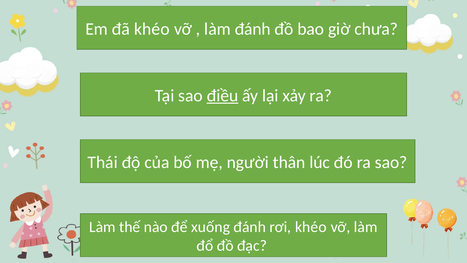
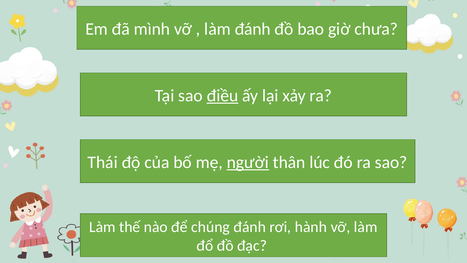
đã khéo: khéo -> mình
người underline: none -> present
xuống: xuống -> chúng
rơi khéo: khéo -> hành
